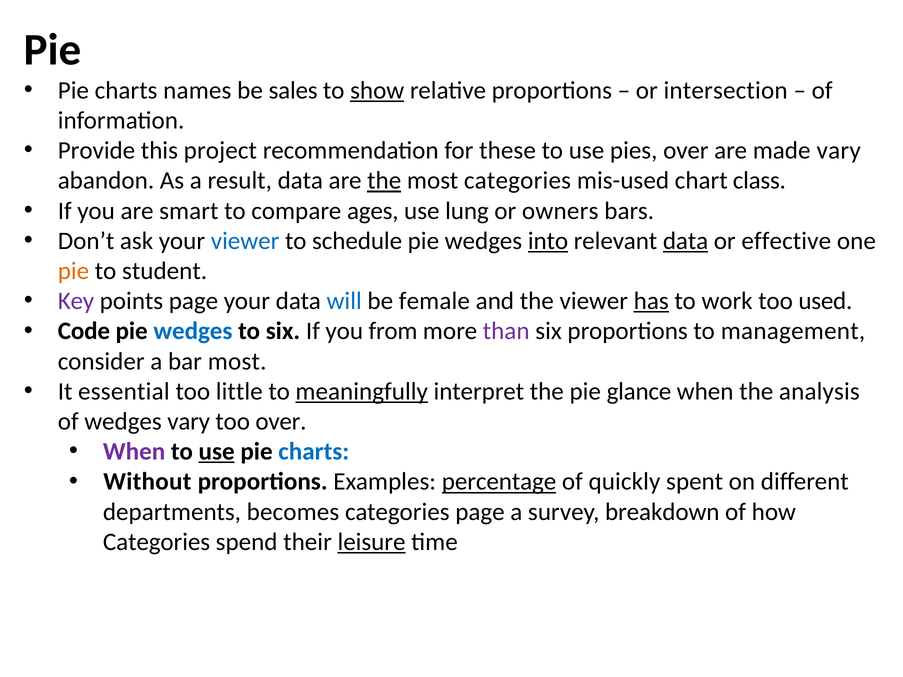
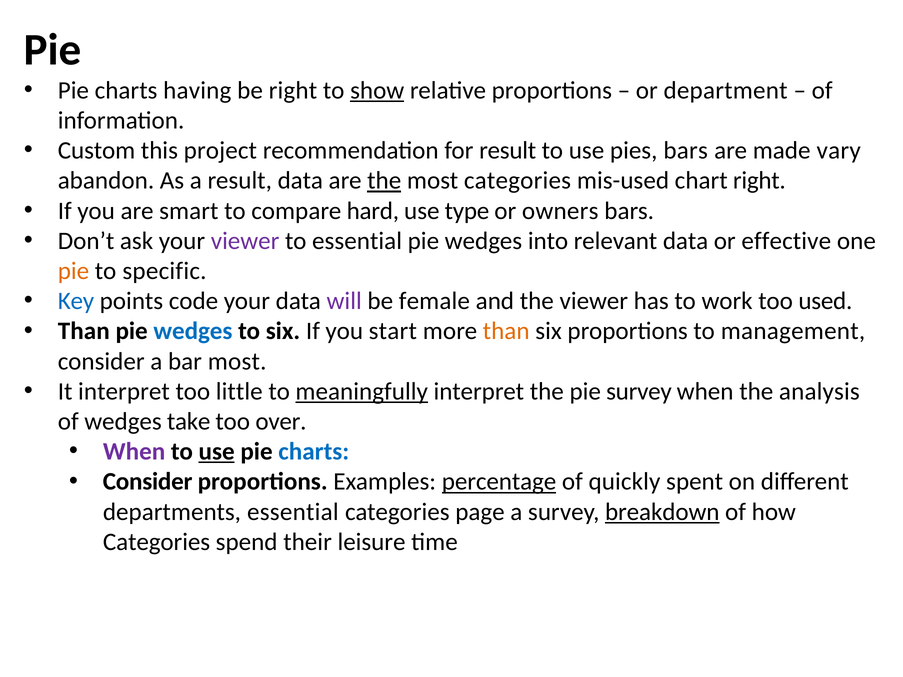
names: names -> having
be sales: sales -> right
intersection: intersection -> department
Provide: Provide -> Custom
for these: these -> result
pies over: over -> bars
chart class: class -> right
ages: ages -> hard
lung: lung -> type
viewer at (245, 241) colour: blue -> purple
to schedule: schedule -> essential
into underline: present -> none
data at (686, 241) underline: present -> none
student: student -> specific
Key colour: purple -> blue
points page: page -> code
will colour: blue -> purple
has underline: present -> none
Code at (84, 331): Code -> Than
from: from -> start
than at (506, 331) colour: purple -> orange
It essential: essential -> interpret
pie glance: glance -> survey
wedges vary: vary -> take
Without at (147, 482): Without -> Consider
departments becomes: becomes -> essential
breakdown underline: none -> present
leisure underline: present -> none
